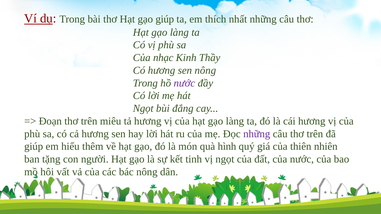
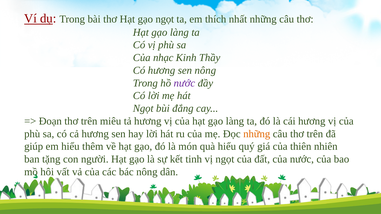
gạo giúp: giúp -> ngọt
những at (257, 134) colour: purple -> orange
quà hình: hình -> hiểu
